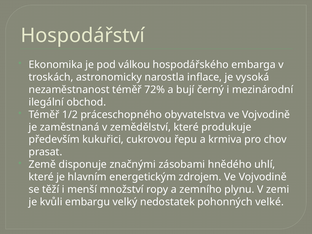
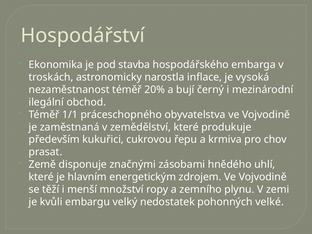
válkou: válkou -> stavba
72%: 72% -> 20%
1/2: 1/2 -> 1/1
